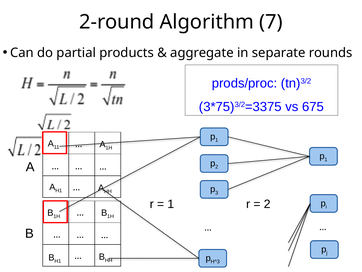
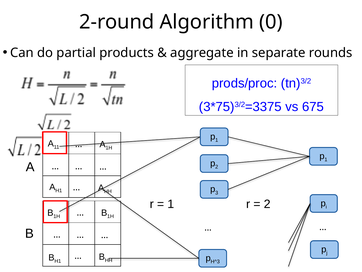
7: 7 -> 0
